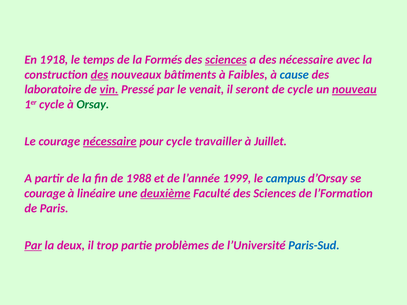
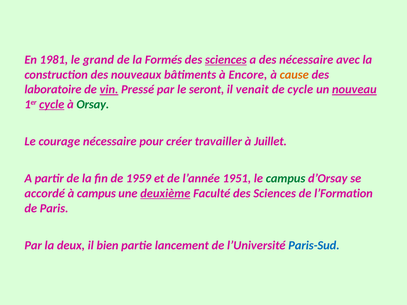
1918: 1918 -> 1981
temps: temps -> grand
des at (99, 75) underline: present -> none
Faibles: Faibles -> Encore
cause colour: blue -> orange
venait: venait -> seront
seront: seront -> venait
cycle at (52, 105) underline: none -> present
nécessaire at (110, 142) underline: present -> none
pour cycle: cycle -> créer
1988: 1988 -> 1959
1999: 1999 -> 1951
campus at (286, 179) colour: blue -> green
courage at (45, 194): courage -> accordé
à linéaire: linéaire -> campus
Par at (33, 246) underline: present -> none
trop: trop -> bien
problèmes: problèmes -> lancement
